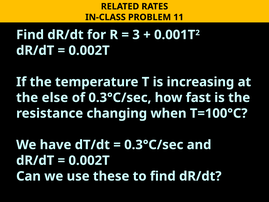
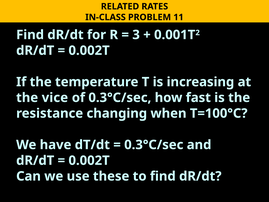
else: else -> vice
